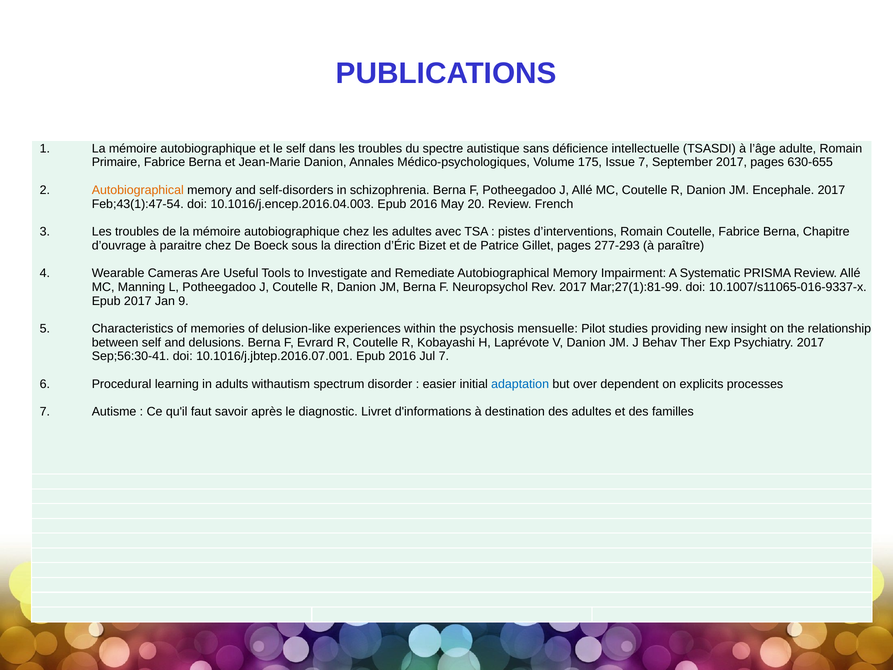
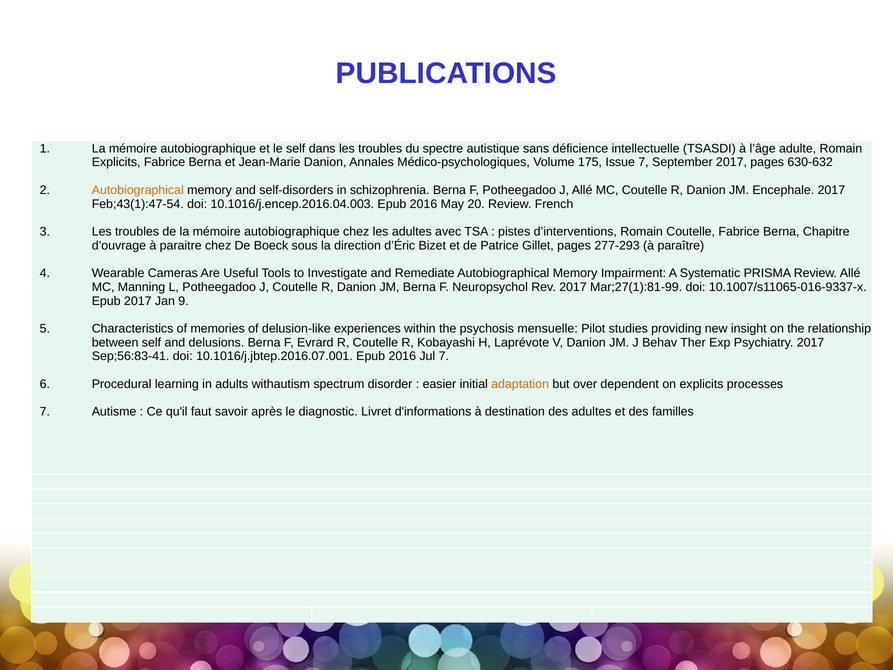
Primaire at (116, 162): Primaire -> Explicits
630-655: 630-655 -> 630-632
Sep;56:30-41: Sep;56:30-41 -> Sep;56:83-41
adaptation colour: blue -> orange
